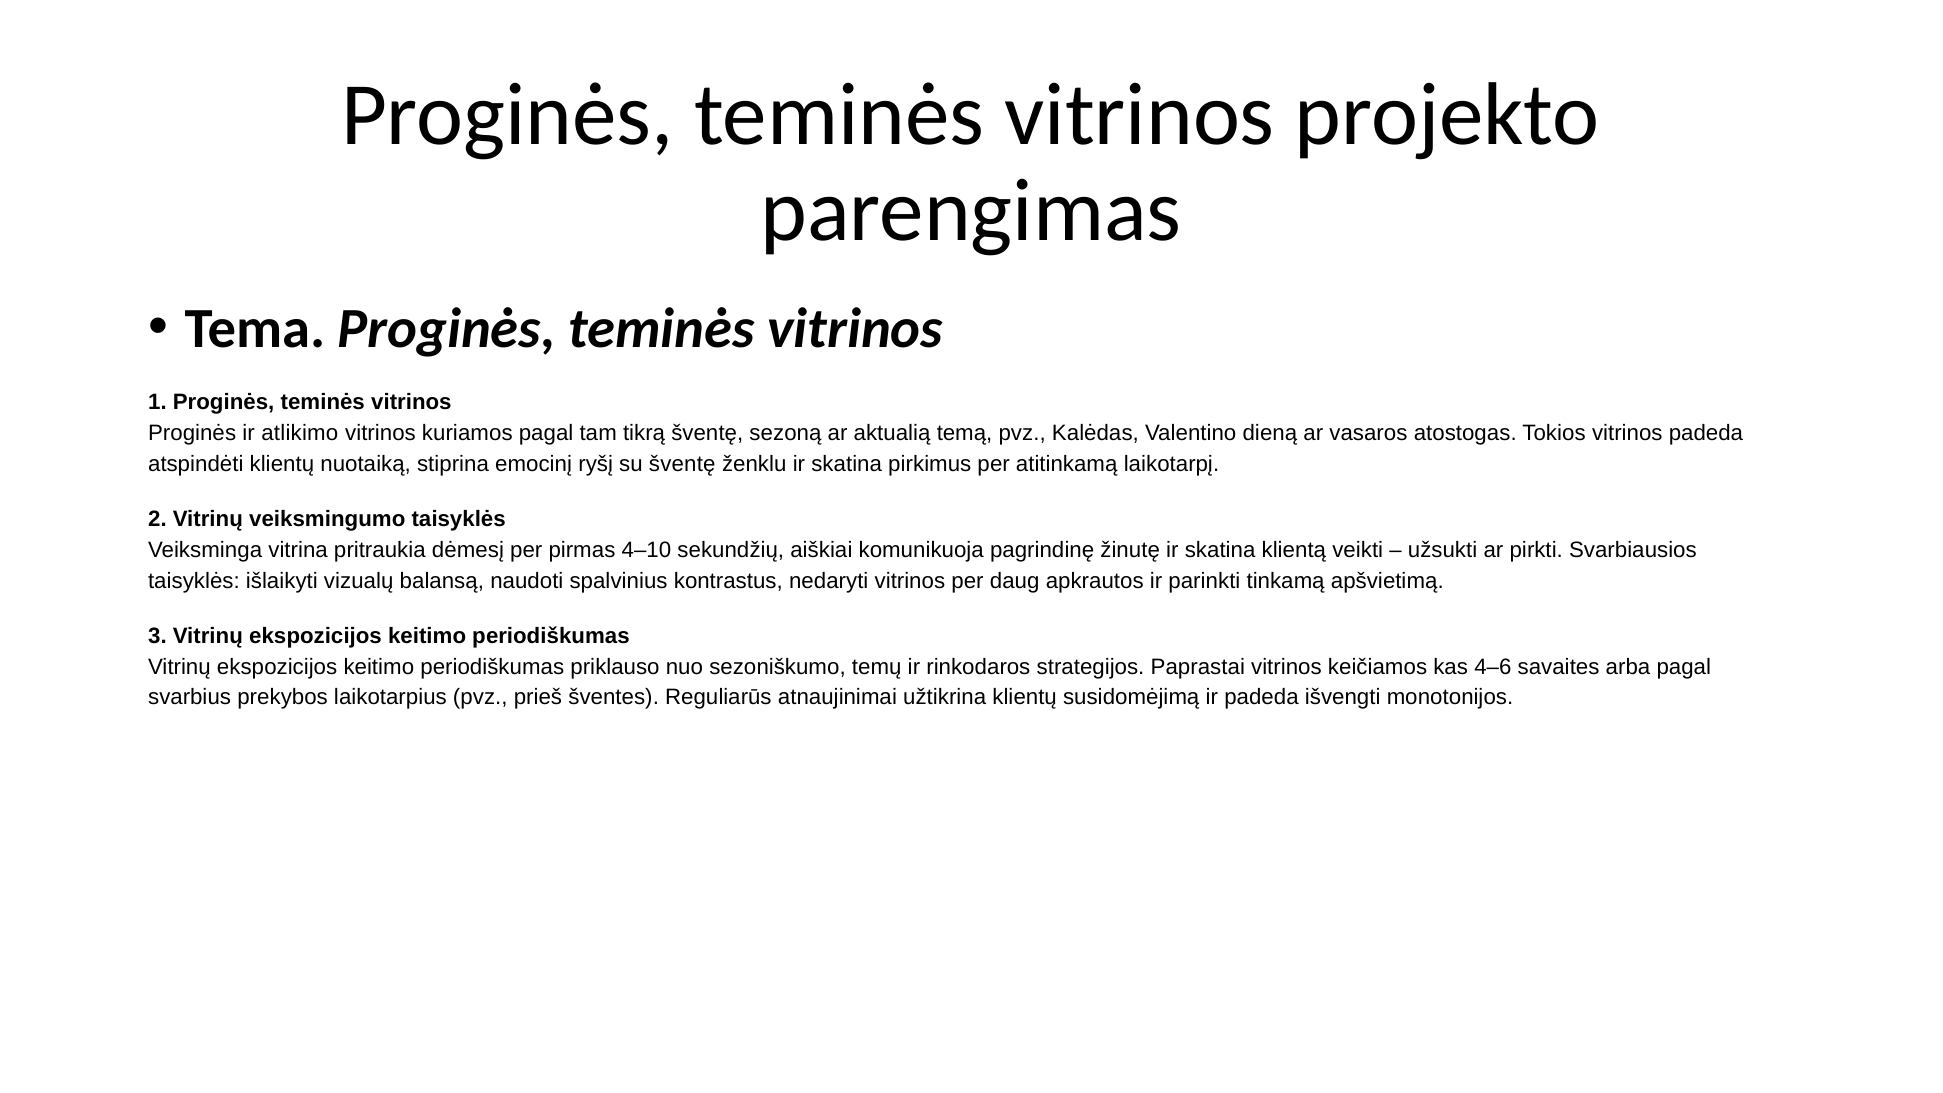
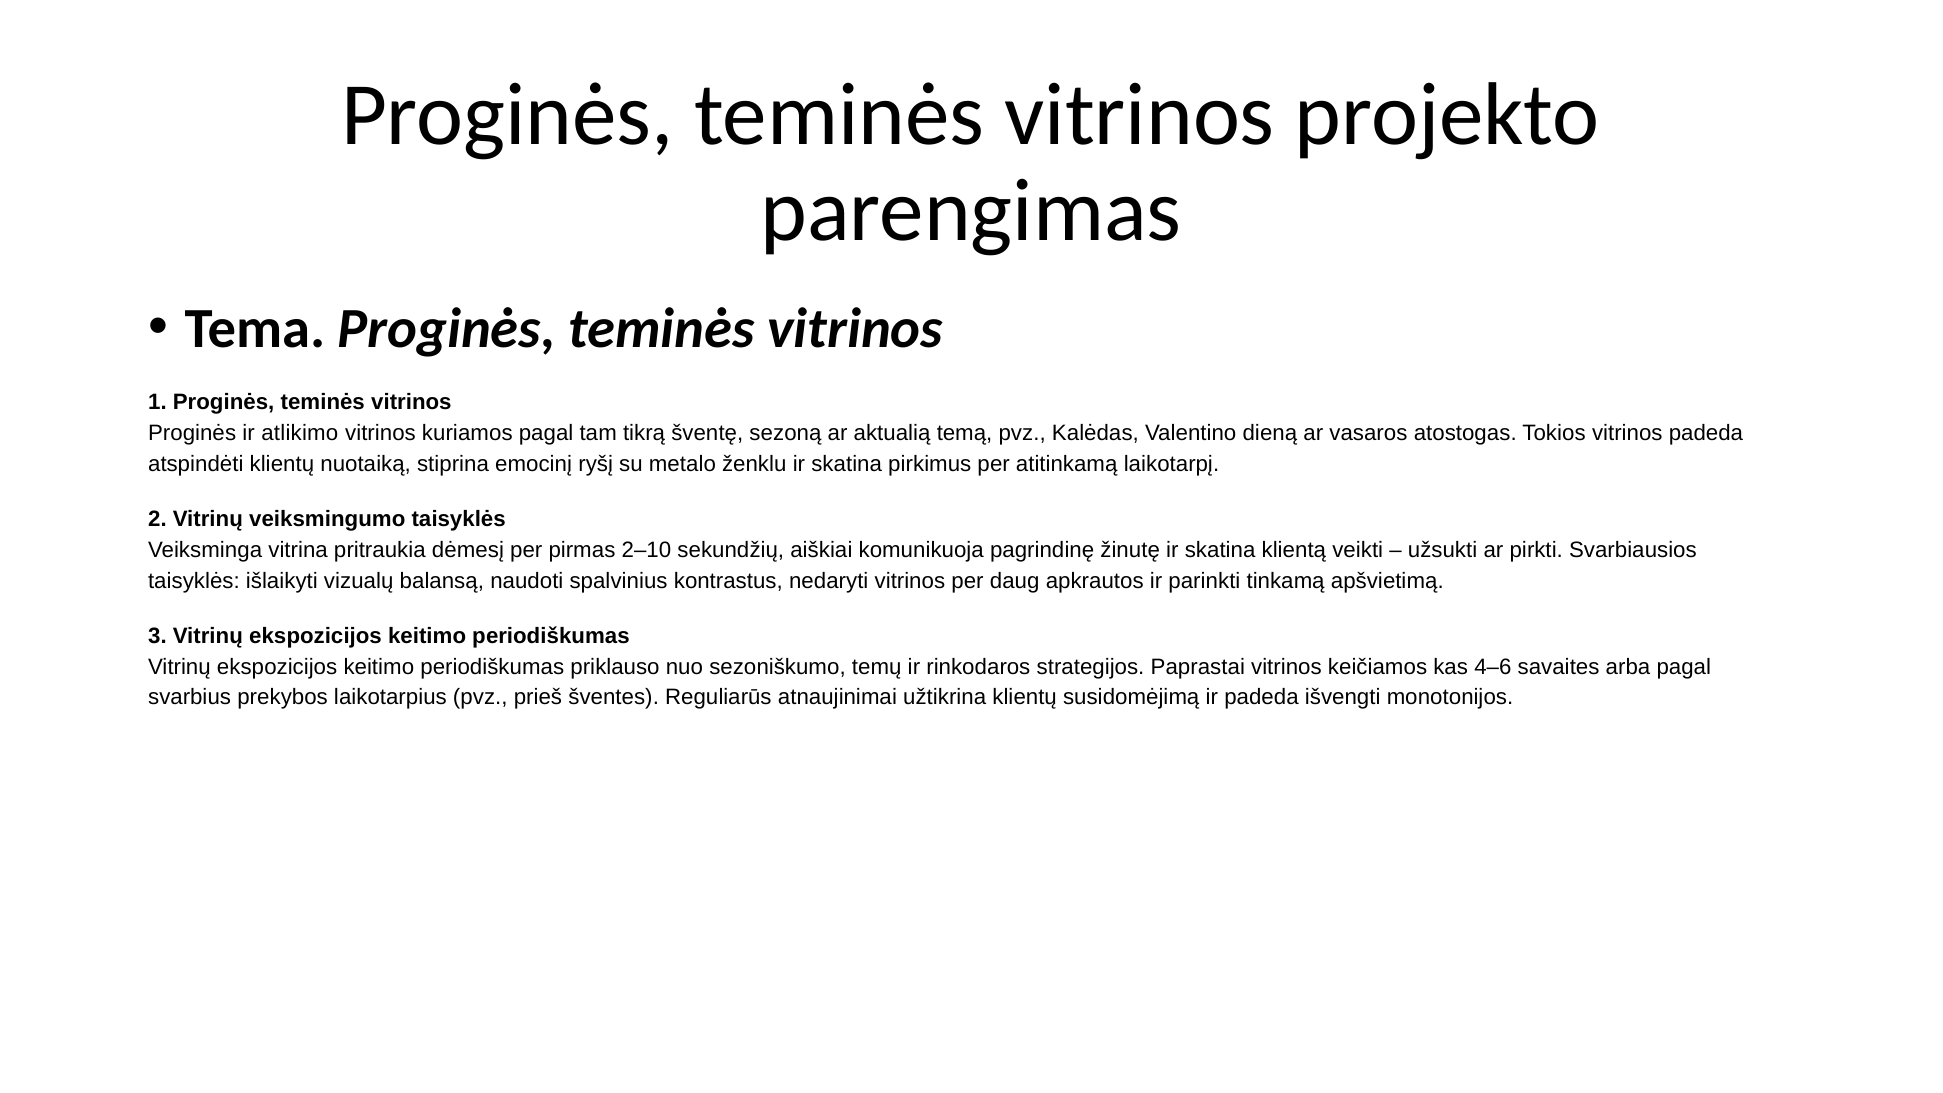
su šventę: šventę -> metalo
4–10: 4–10 -> 2–10
